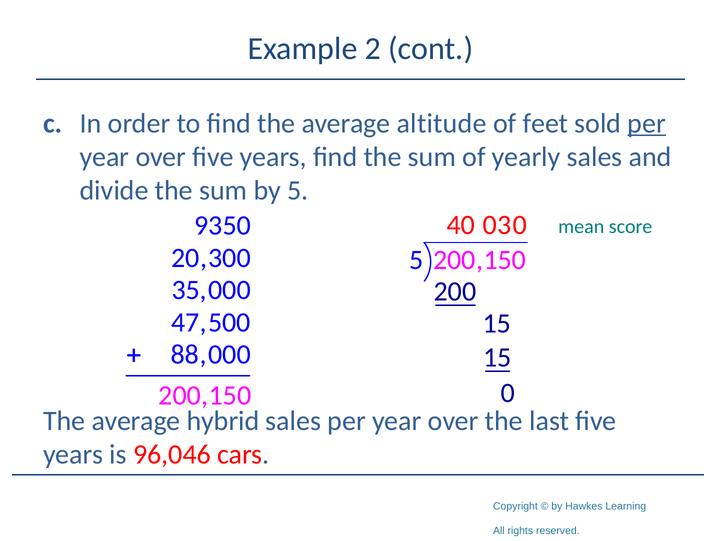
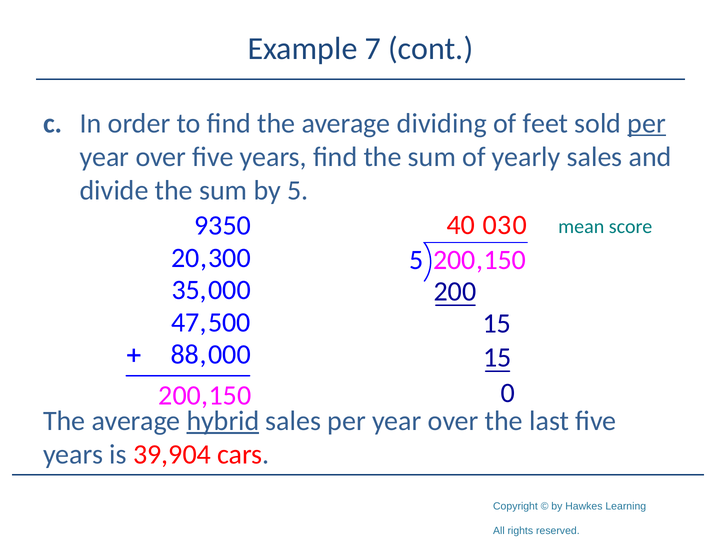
2: 2 -> 7
altitude: altitude -> dividing
hybrid underline: none -> present
96,046: 96,046 -> 39,904
